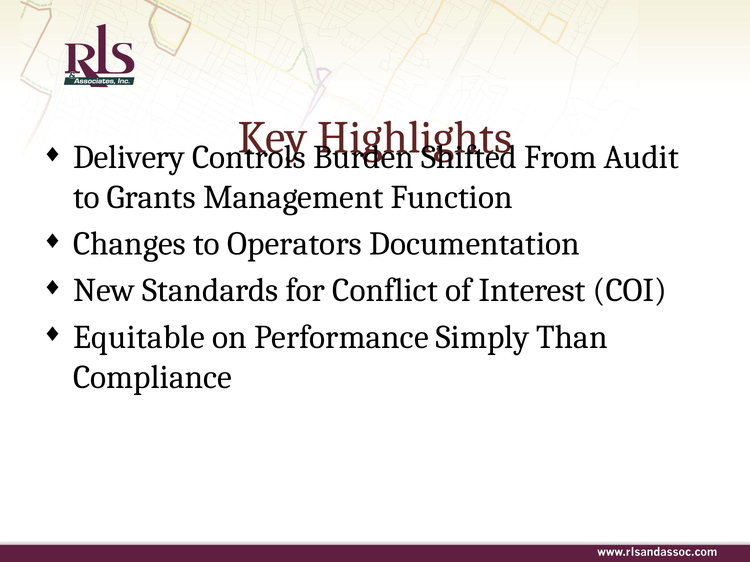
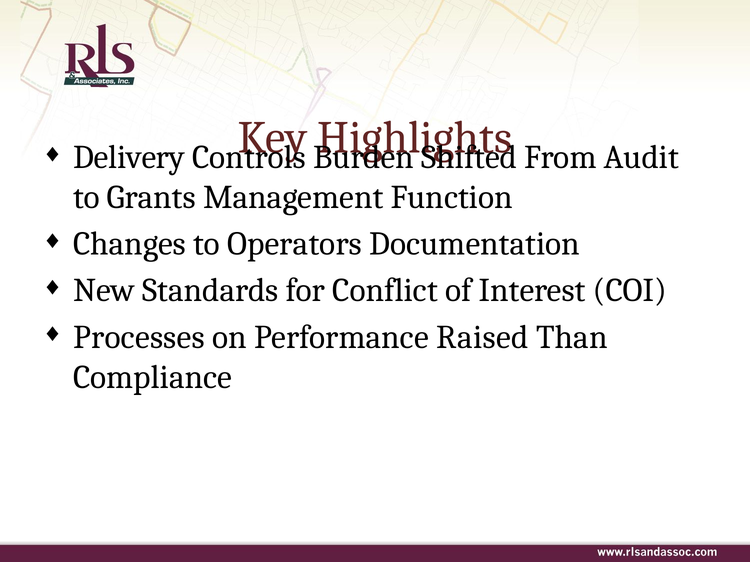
Equitable: Equitable -> Processes
Simply: Simply -> Raised
